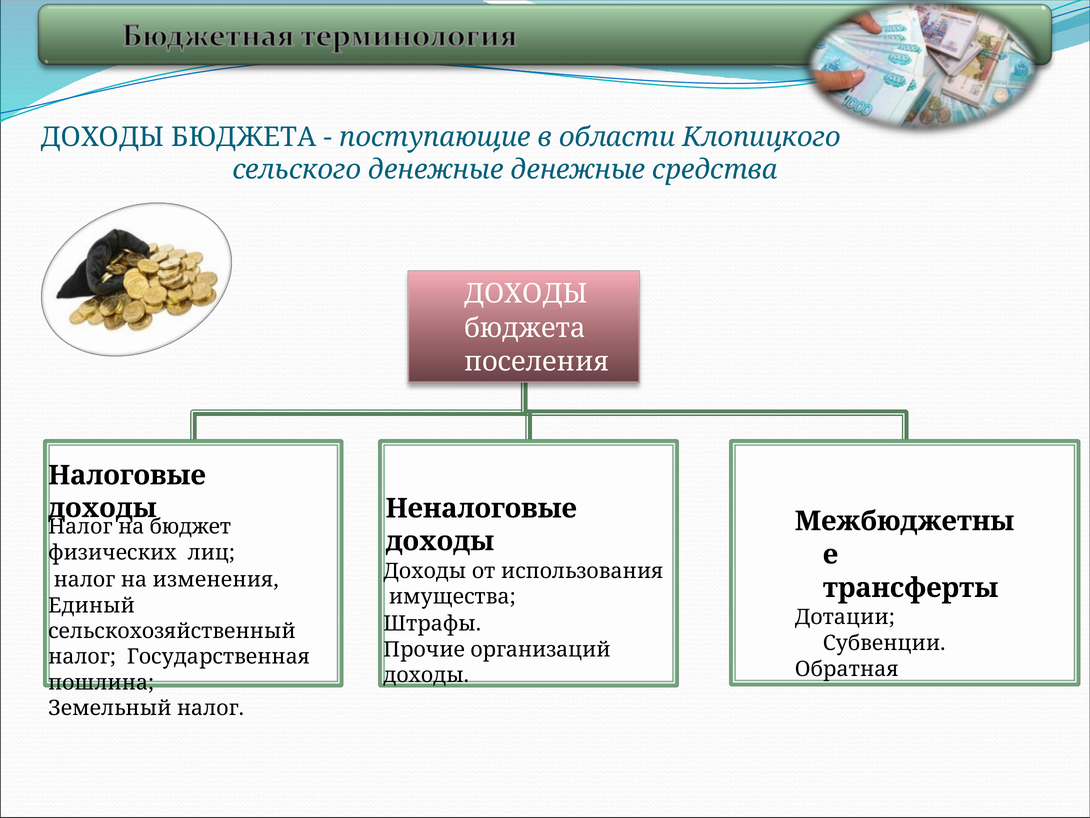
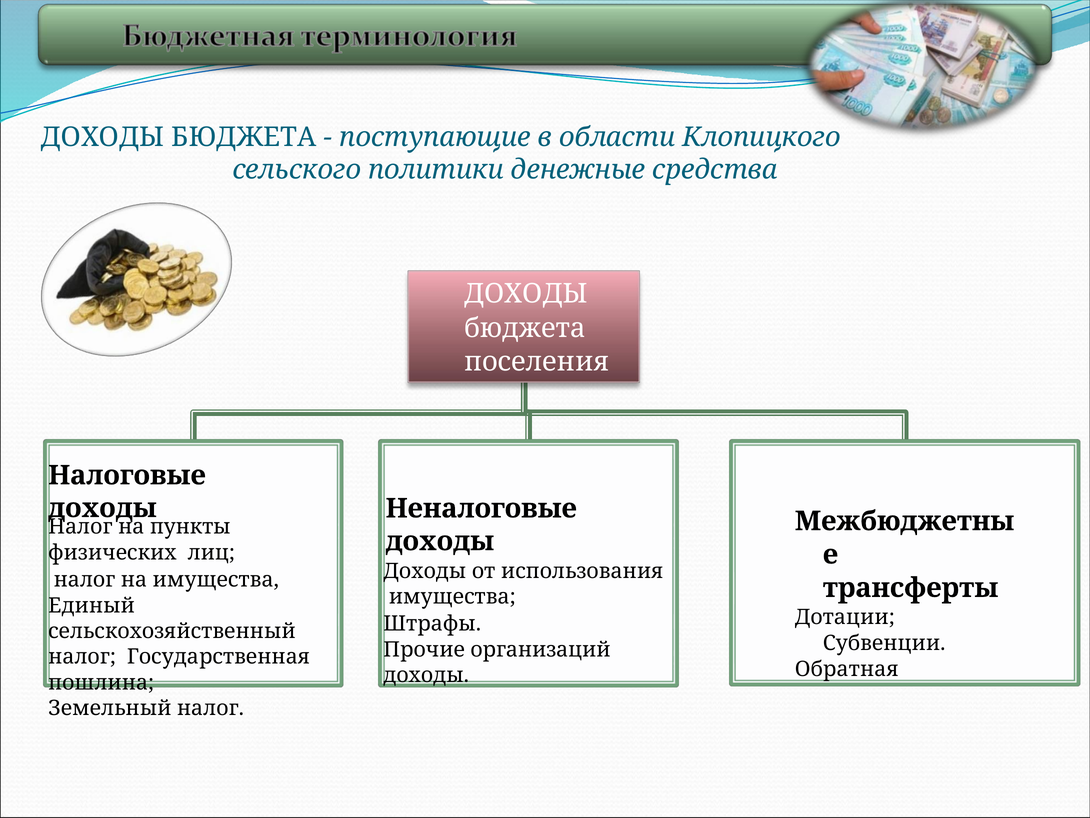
сельского денежные: денежные -> политики
бюджет: бюджет -> пункты
на изменения: изменения -> имущества
